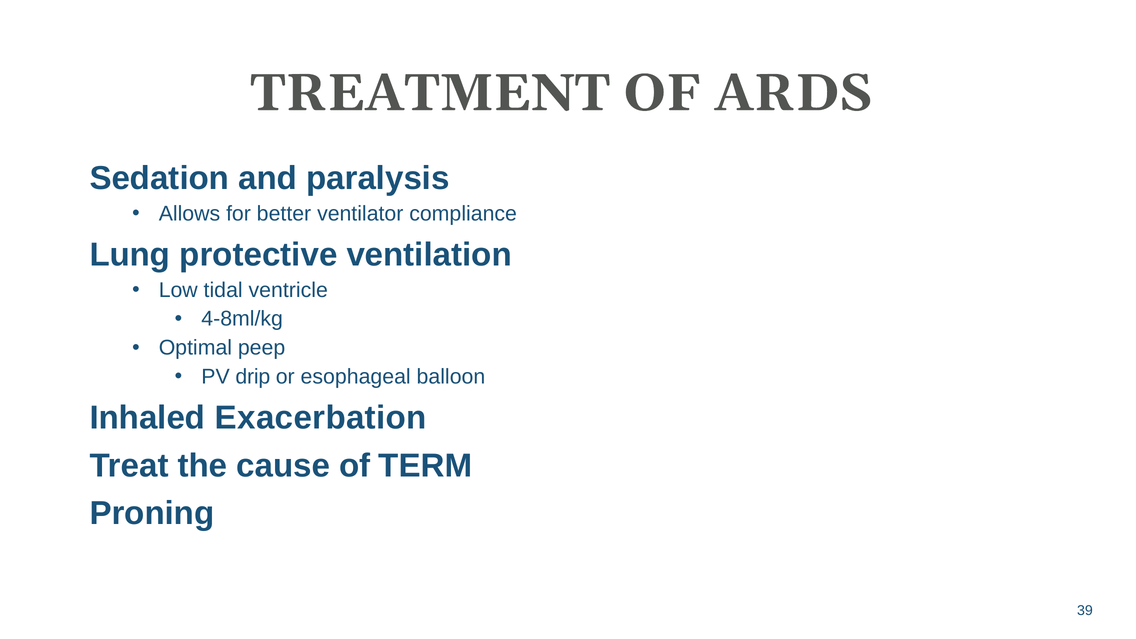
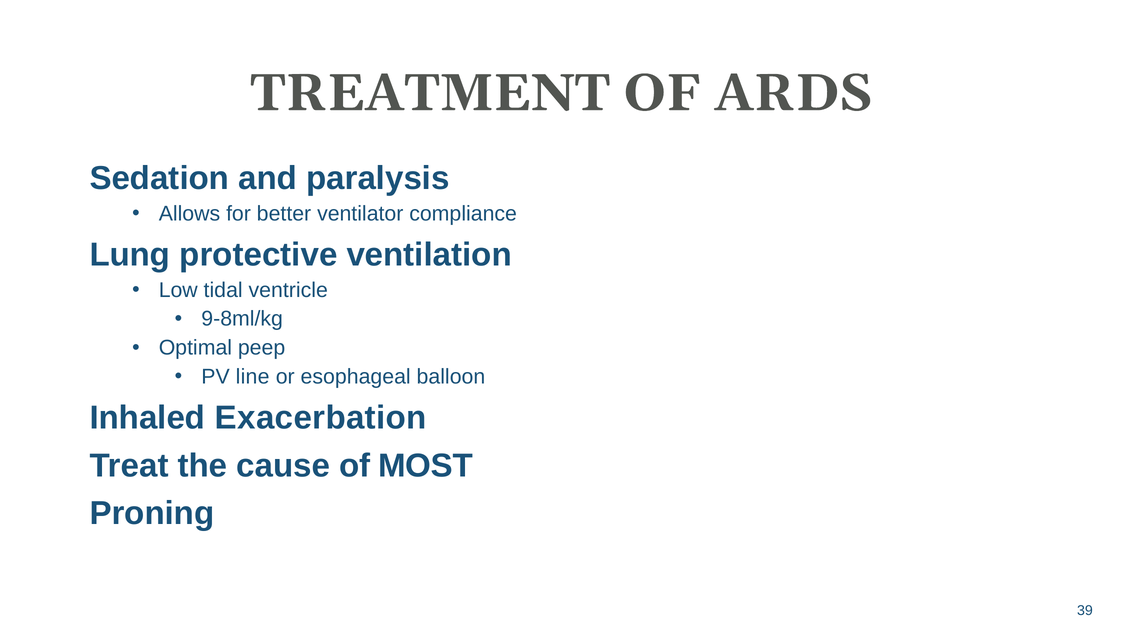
4-8ml/kg: 4-8ml/kg -> 9-8ml/kg
drip: drip -> line
TERM: TERM -> MOST
